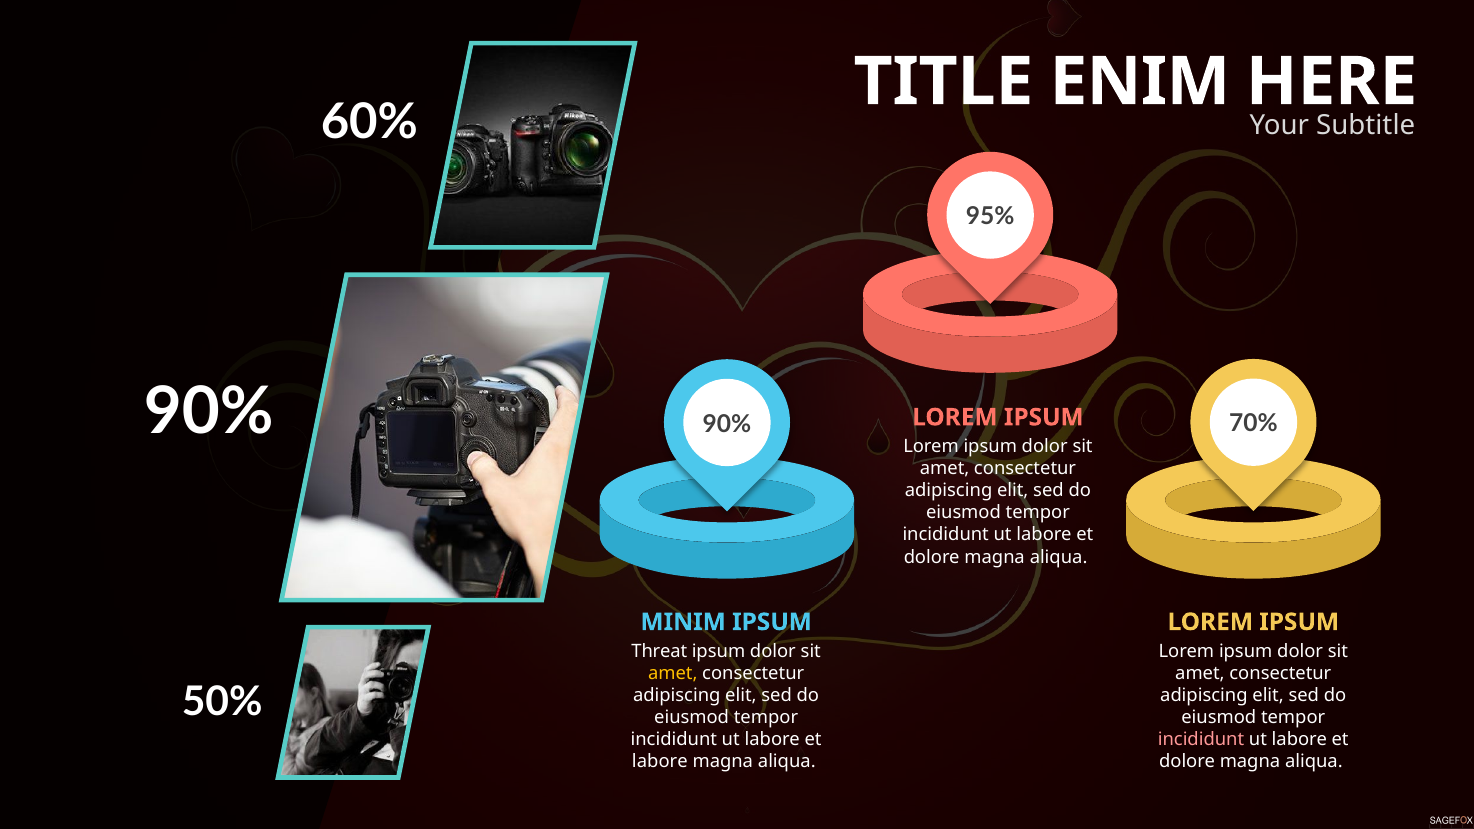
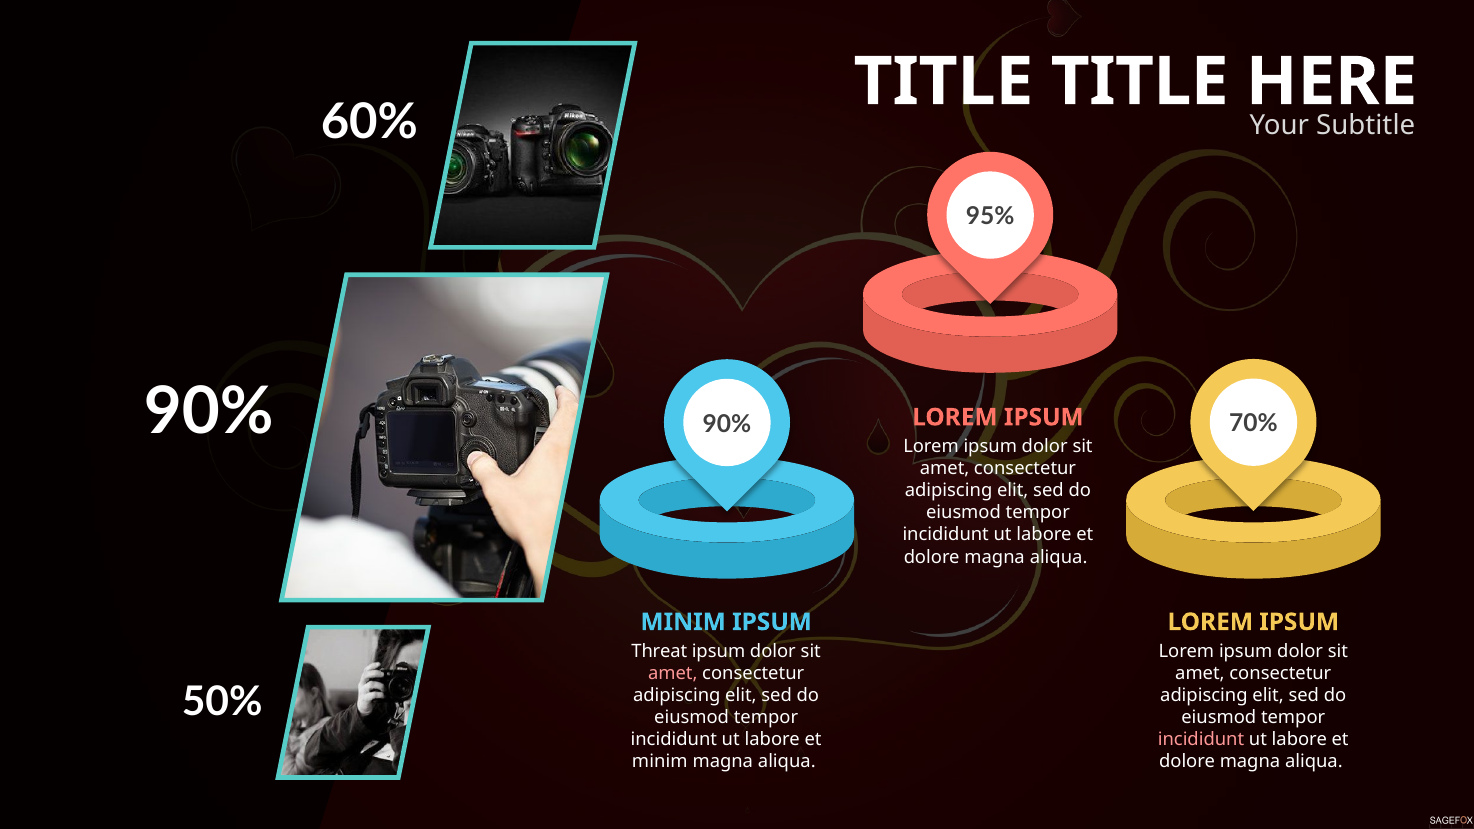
TITLE ENIM: ENIM -> TITLE
amet at (673, 673) colour: yellow -> pink
labore at (660, 762): labore -> minim
